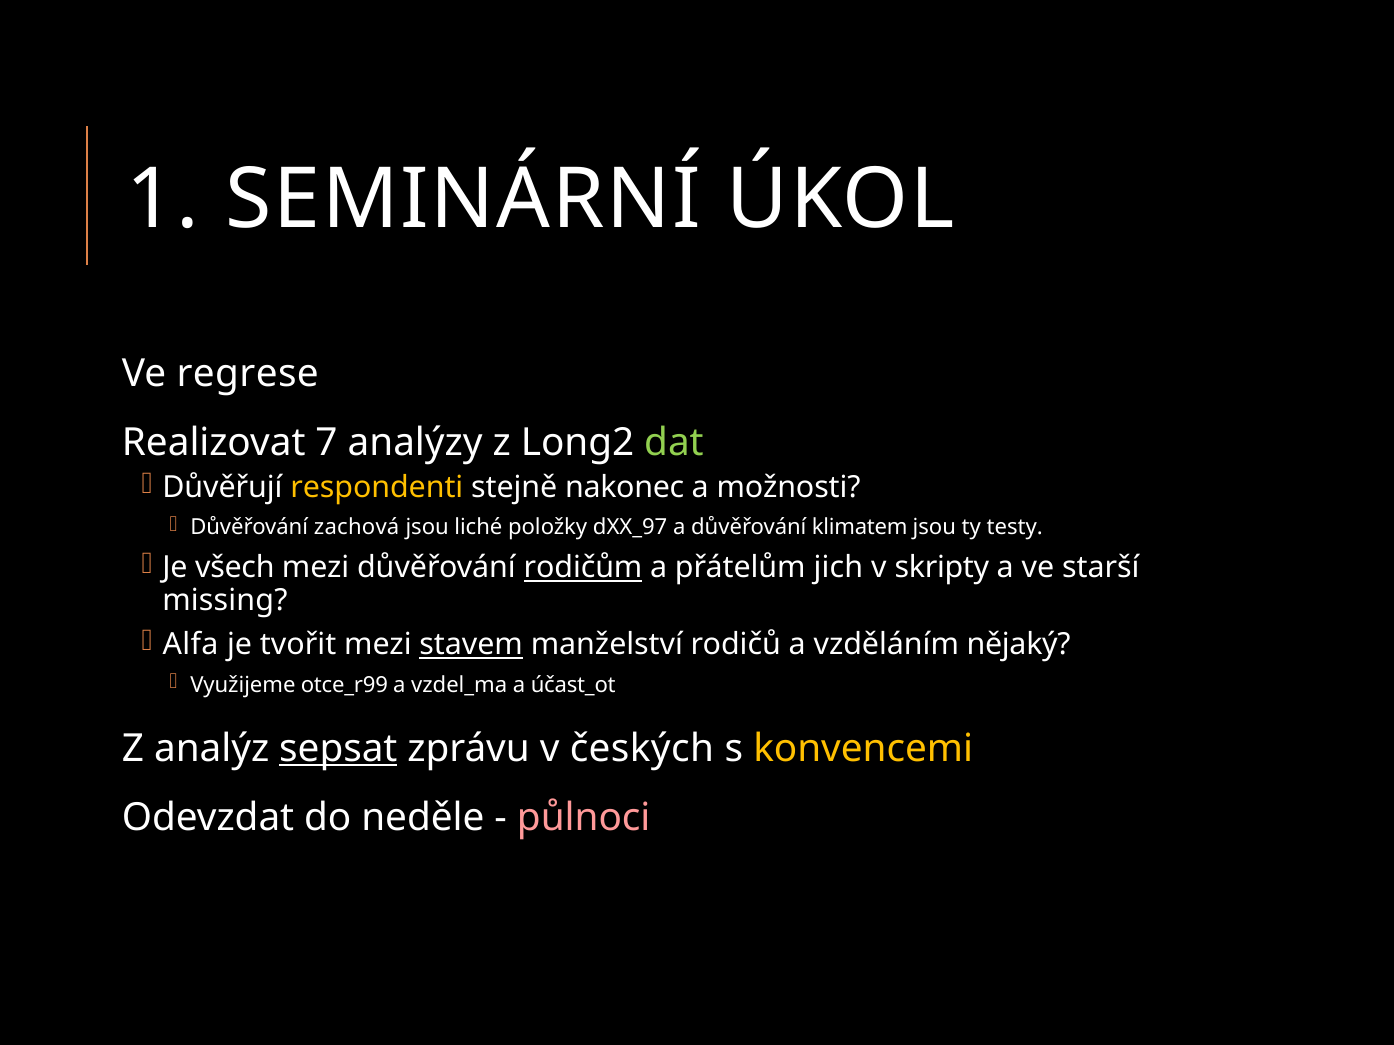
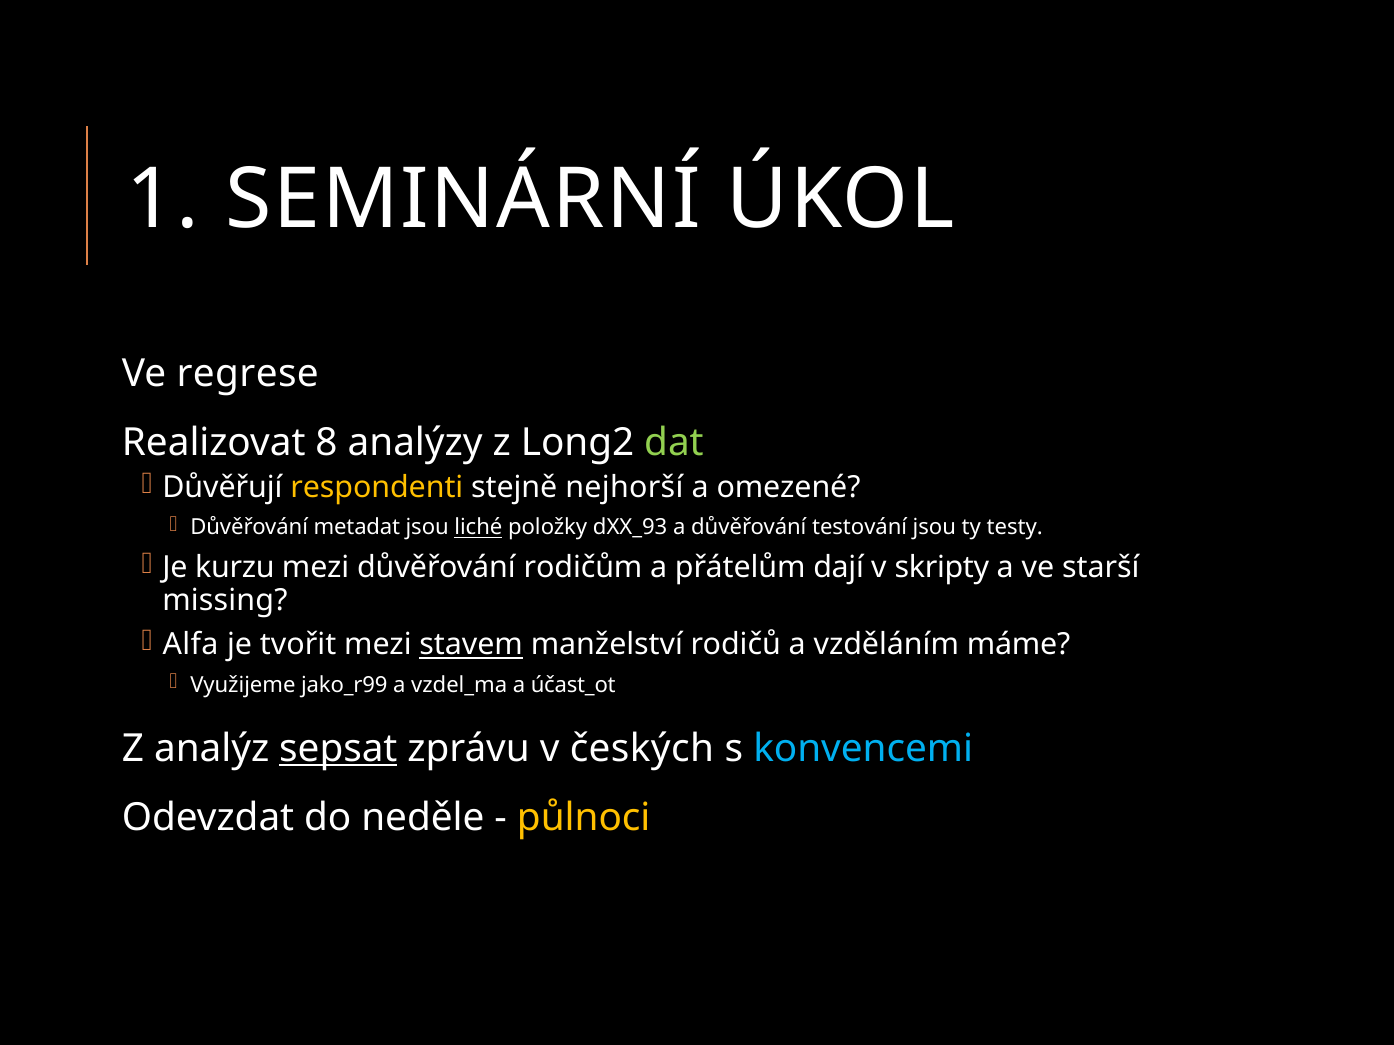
7: 7 -> 8
nakonec: nakonec -> nejhorší
možnosti: možnosti -> omezené
zachová: zachová -> metadat
liché underline: none -> present
dXX_97: dXX_97 -> dXX_93
klimatem: klimatem -> testování
všech: všech -> kurzu
rodičům underline: present -> none
jich: jich -> dají
nějaký: nějaký -> máme
otce_r99: otce_r99 -> jako_r99
konvencemi colour: yellow -> light blue
půlnoci colour: pink -> yellow
